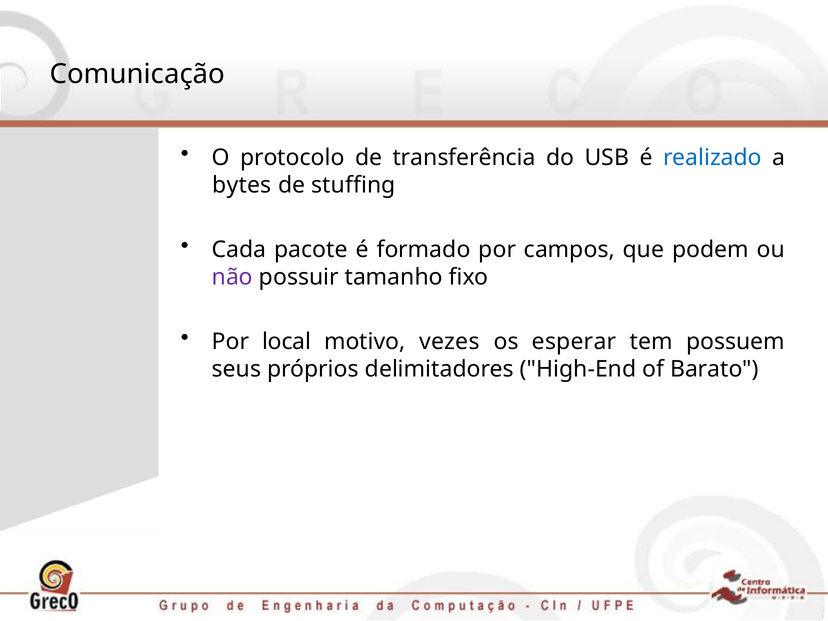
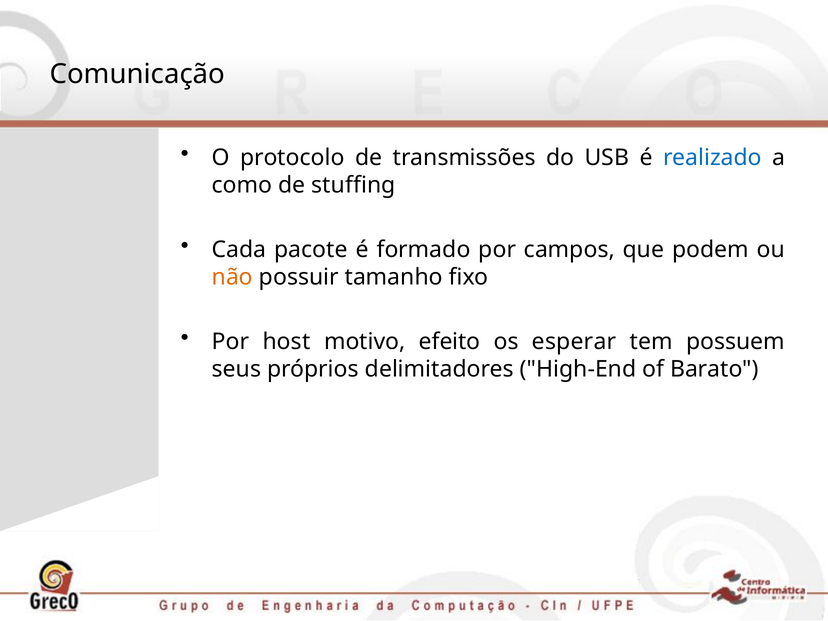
transferência: transferência -> transmissões
bytes: bytes -> como
não colour: purple -> orange
local: local -> host
vezes: vezes -> efeito
